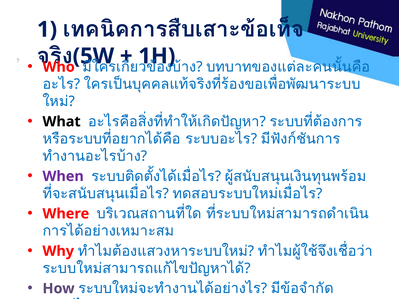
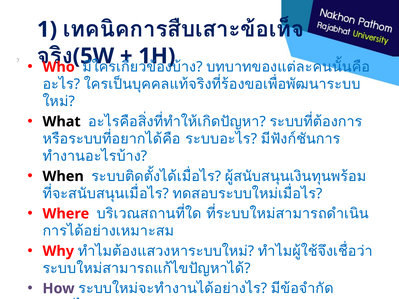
When colour: purple -> black
